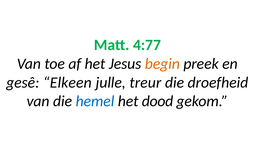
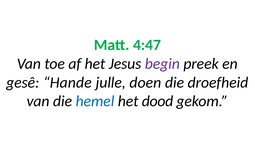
4:77: 4:77 -> 4:47
begin colour: orange -> purple
Elkeen: Elkeen -> Hande
treur: treur -> doen
